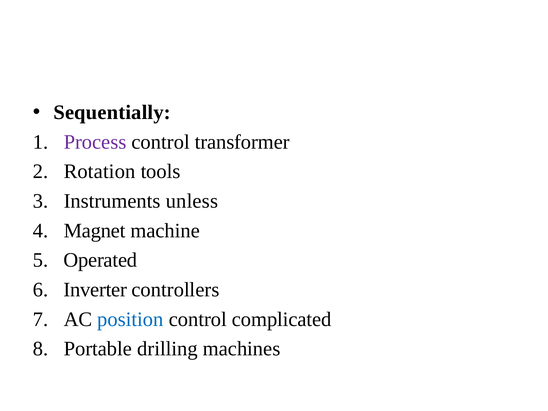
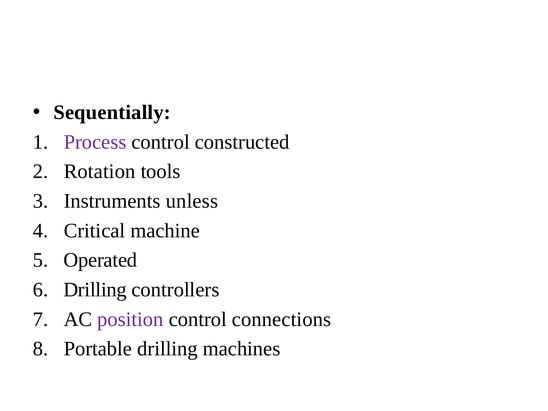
transformer: transformer -> constructed
Magnet: Magnet -> Critical
Inverter at (95, 290): Inverter -> Drilling
position colour: blue -> purple
complicated: complicated -> connections
